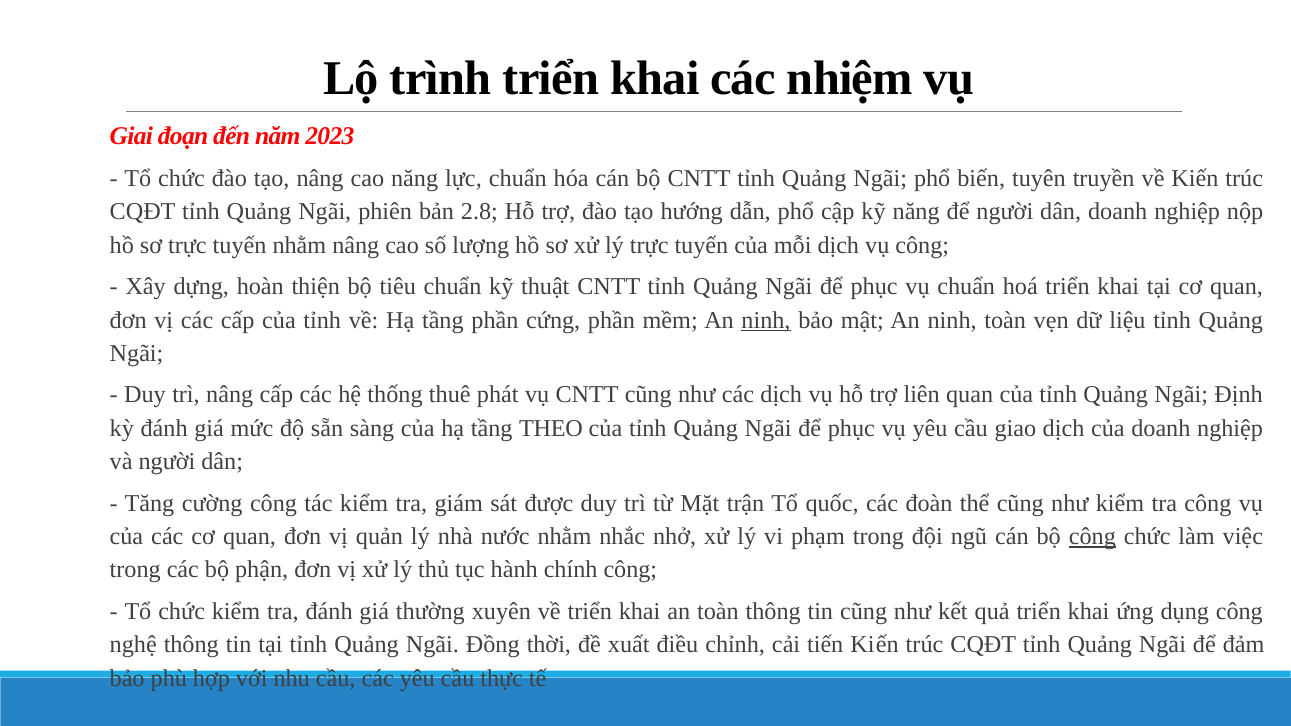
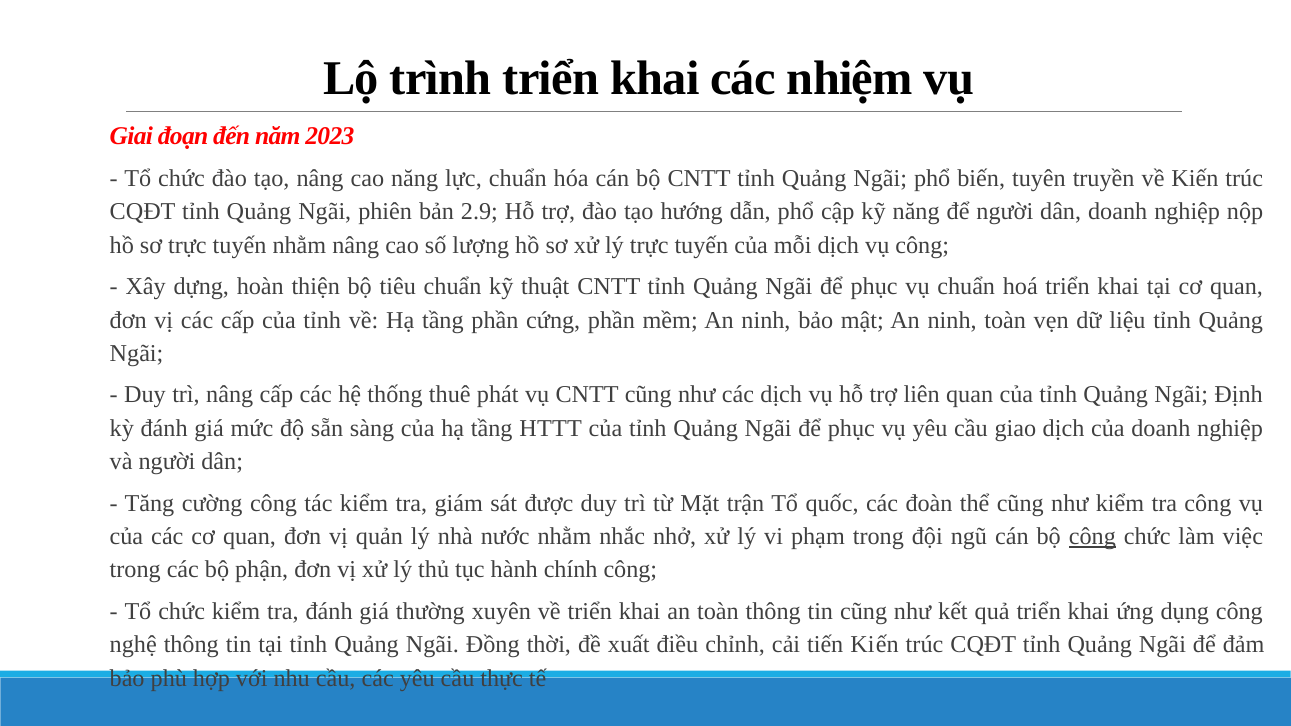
2.8: 2.8 -> 2.9
ninh at (766, 320) underline: present -> none
THEO: THEO -> HTTT
